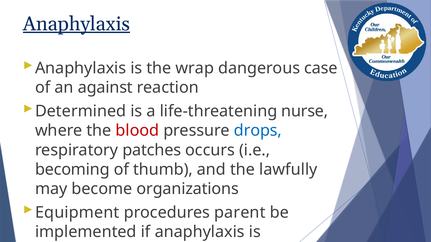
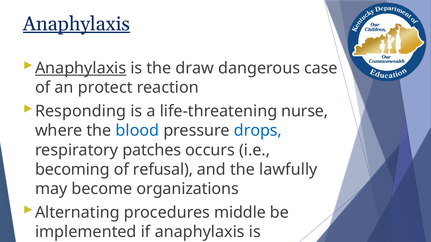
Anaphylaxis at (81, 68) underline: none -> present
wrap: wrap -> draw
against: against -> protect
Determined: Determined -> Responding
blood colour: red -> blue
thumb: thumb -> refusal
Equipment: Equipment -> Alternating
parent: parent -> middle
